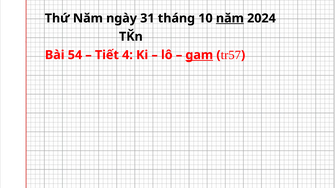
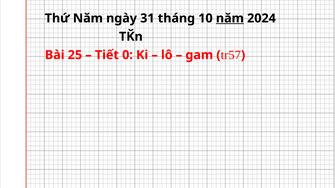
54: 54 -> 25
4: 4 -> 0
gam underline: present -> none
